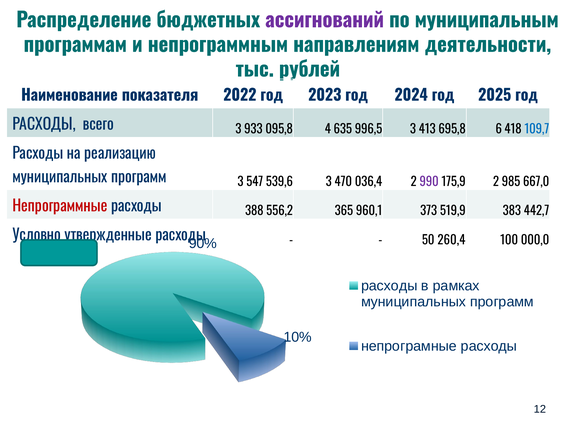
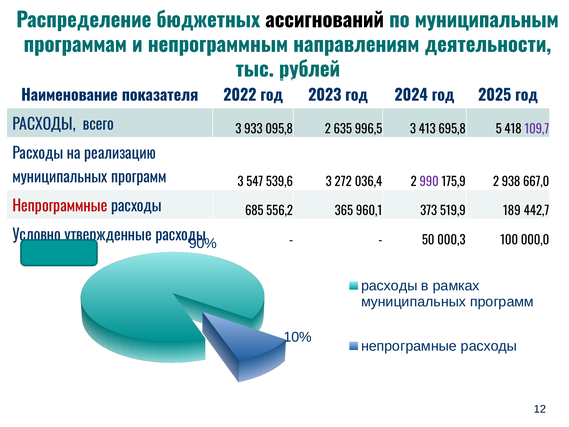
ассигнований colour: purple -> black
095,8 4: 4 -> 2
6: 6 -> 5
109,7 colour: blue -> purple
470: 470 -> 272
985: 985 -> 938
388: 388 -> 685
383: 383 -> 189
260,4: 260,4 -> 000,3
